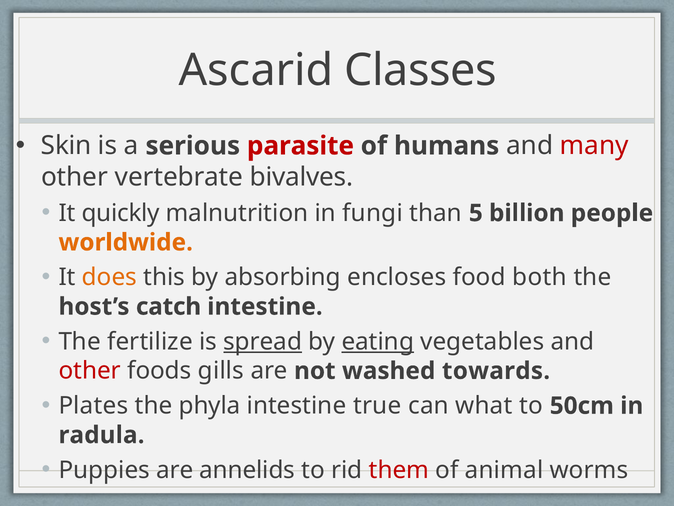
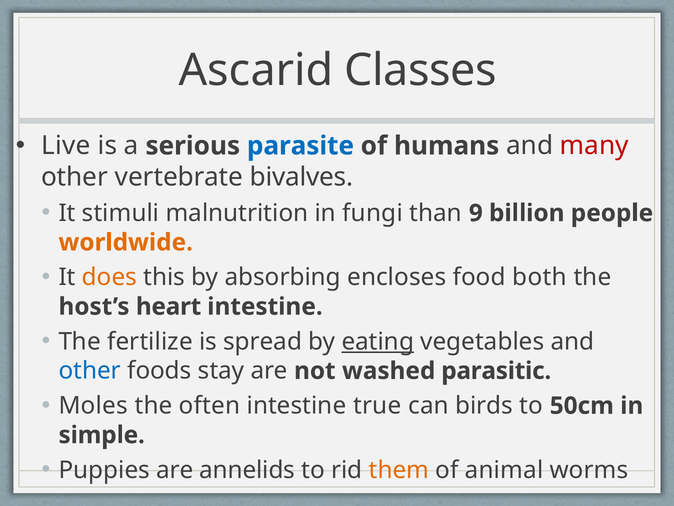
Skin: Skin -> Live
parasite colour: red -> blue
quickly: quickly -> stimuli
5: 5 -> 9
catch: catch -> heart
spread underline: present -> none
other at (90, 371) colour: red -> blue
gills: gills -> stay
towards: towards -> parasitic
Plates: Plates -> Moles
phyla: phyla -> often
what: what -> birds
radula: radula -> simple
them colour: red -> orange
